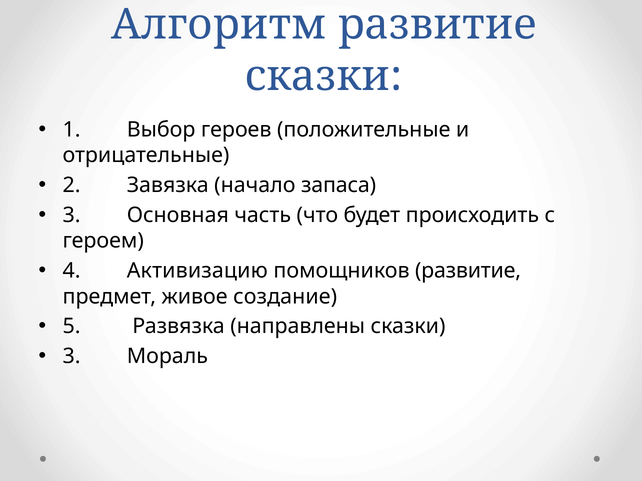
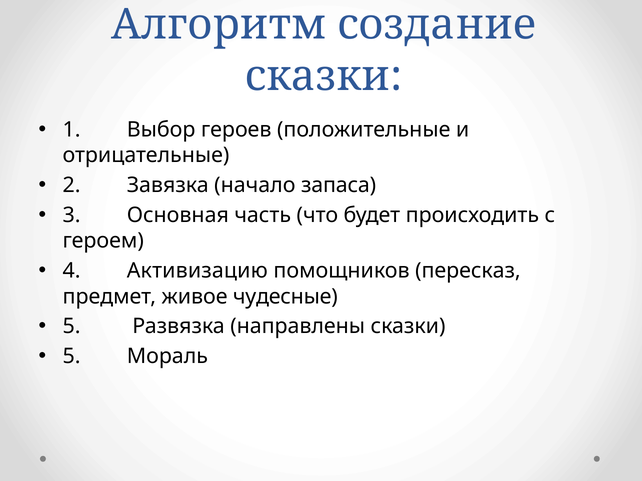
Алгоритм развитие: развитие -> создание
помощников развитие: развитие -> пересказ
создание: создание -> чудесные
3 at (72, 357): 3 -> 5
